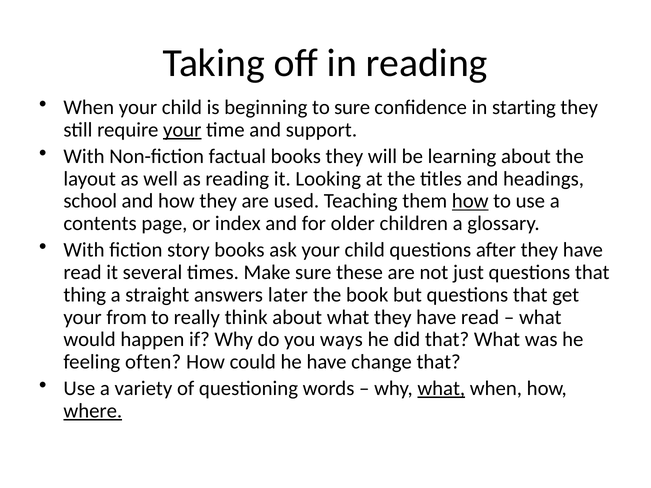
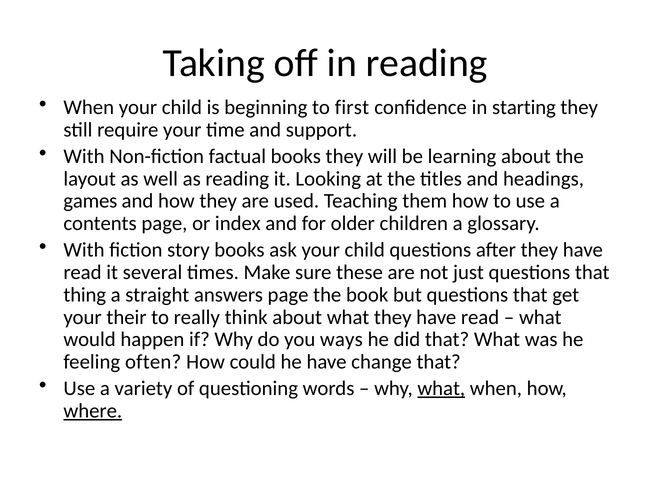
to sure: sure -> first
your at (182, 130) underline: present -> none
school: school -> games
how at (470, 201) underline: present -> none
answers later: later -> page
from: from -> their
